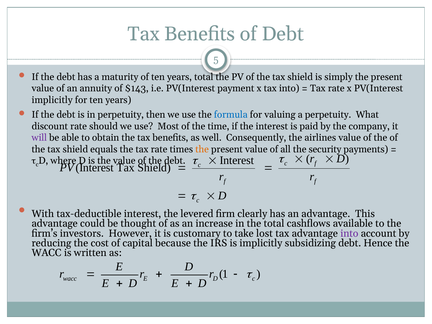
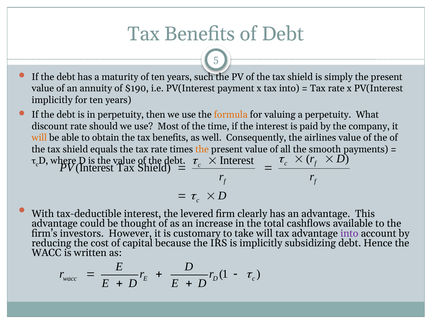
years total: total -> such
$143: $143 -> $190
formula colour: blue -> orange
will at (39, 138) colour: purple -> orange
security: security -> smooth
take lost: lost -> will
